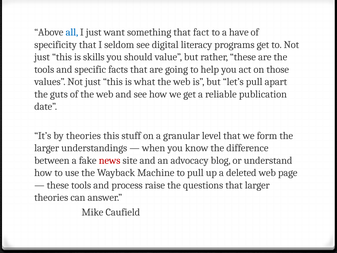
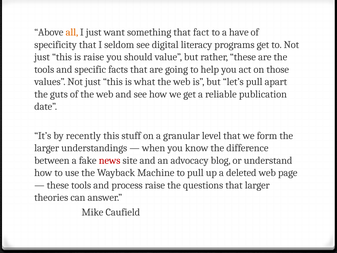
all colour: blue -> orange
is skills: skills -> raise
by theories: theories -> recently
